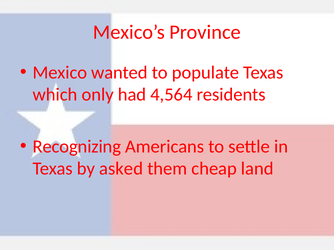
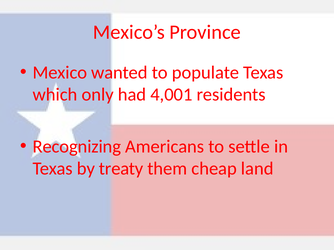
4,564: 4,564 -> 4,001
asked: asked -> treaty
